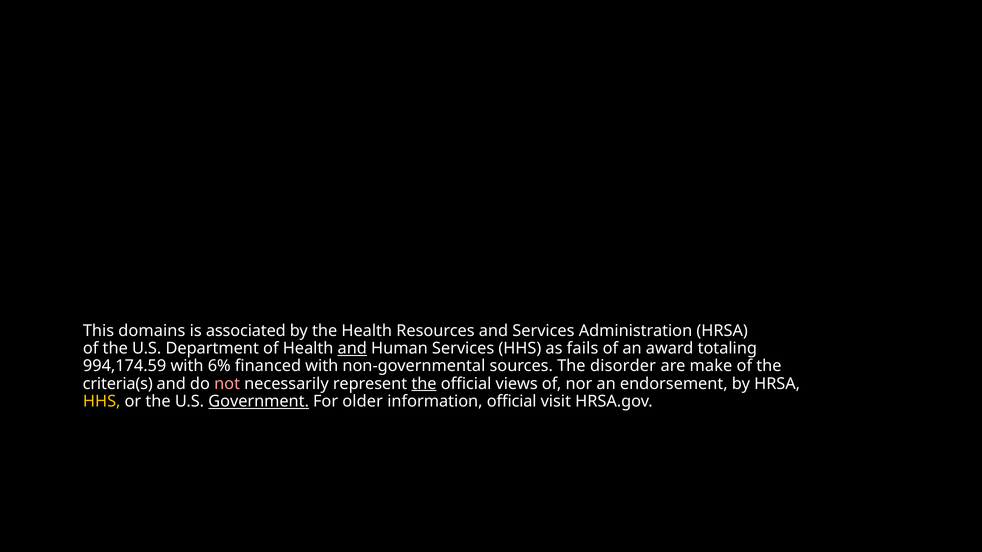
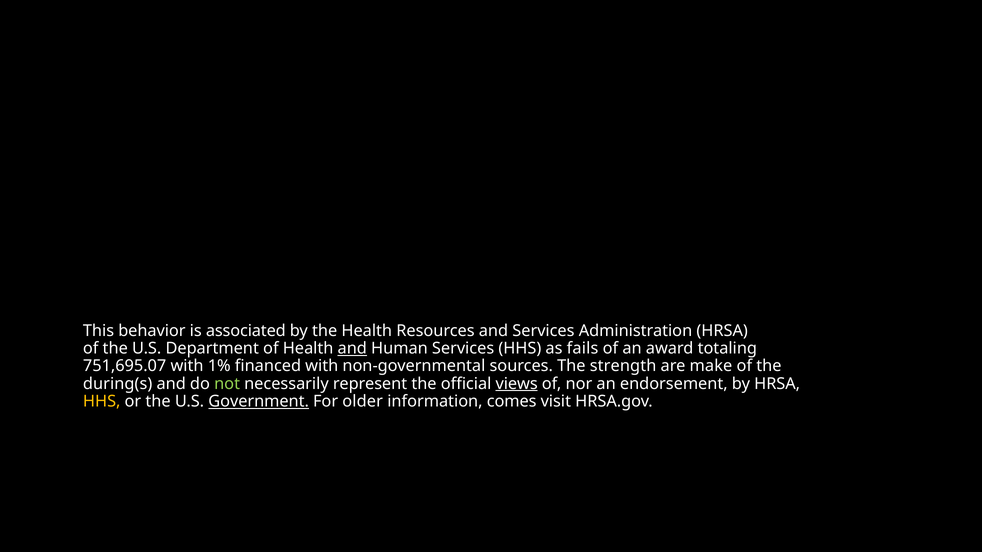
domains: domains -> behavior
994,174.59: 994,174.59 -> 751,695.07
6%: 6% -> 1%
disorder: disorder -> strength
criteria(s: criteria(s -> during(s
not colour: pink -> light green
the at (424, 384) underline: present -> none
views underline: none -> present
information official: official -> comes
